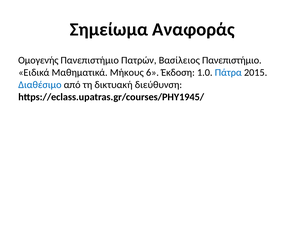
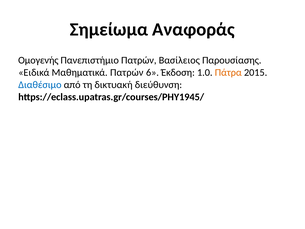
Βασίλειος Πανεπιστήμιο: Πανεπιστήμιο -> Παρουσίασης
Μαθηματικά Μήκους: Μήκους -> Πατρών
Πάτρα colour: blue -> orange
